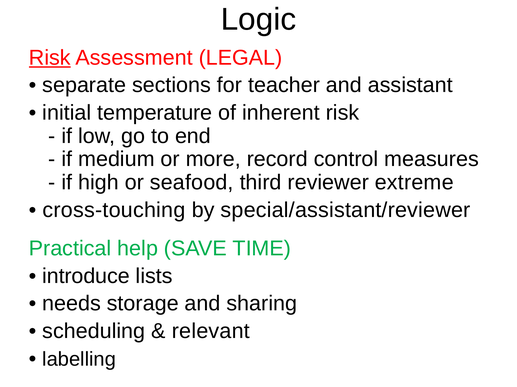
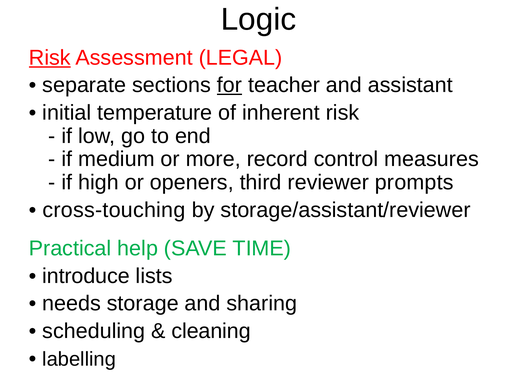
for underline: none -> present
seafood: seafood -> openers
extreme: extreme -> prompts
special/assistant/reviewer: special/assistant/reviewer -> storage/assistant/reviewer
relevant: relevant -> cleaning
